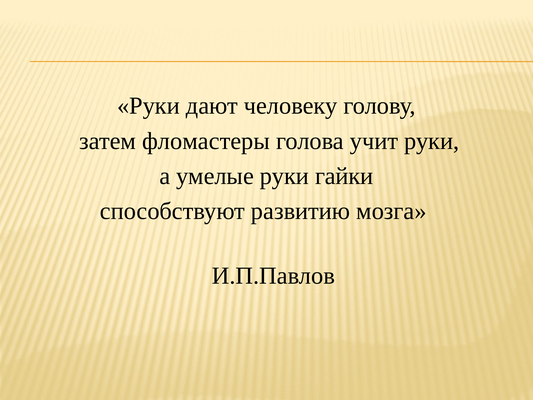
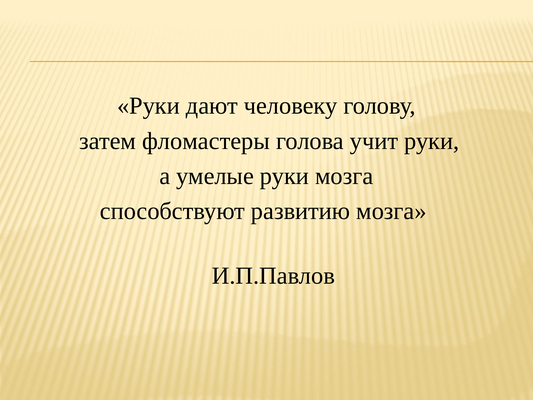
руки гайки: гайки -> мозга
